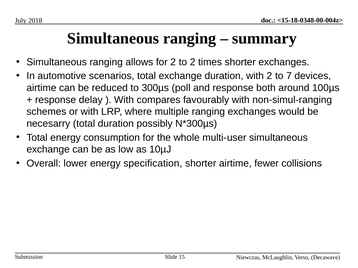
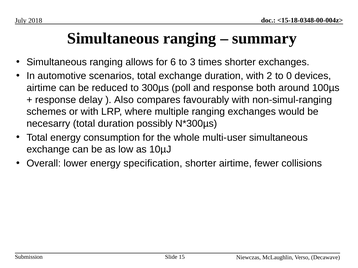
for 2: 2 -> 6
to 2: 2 -> 3
7: 7 -> 0
With at (124, 100): With -> Also
